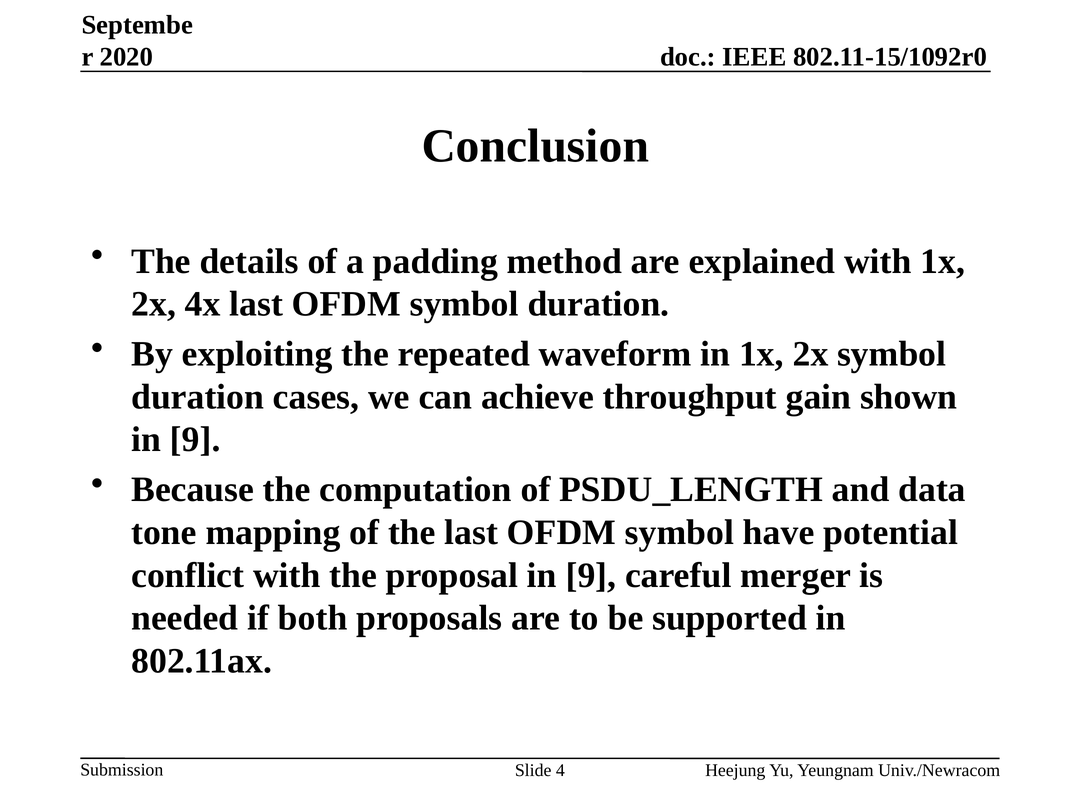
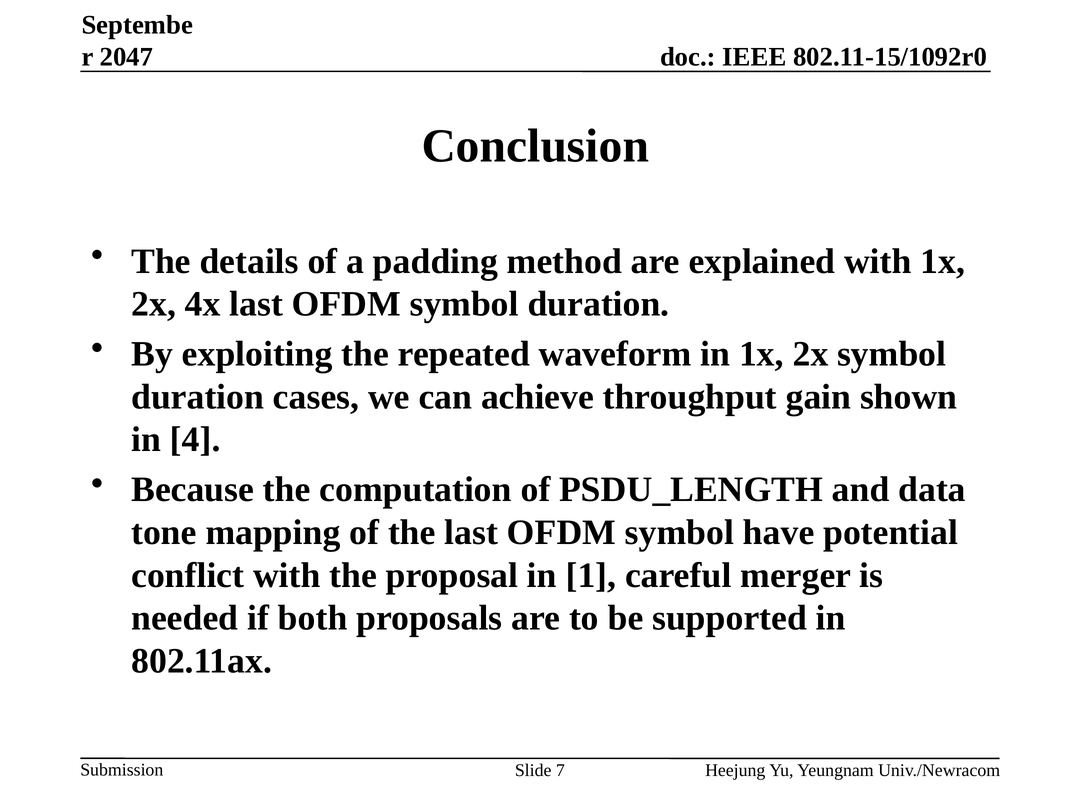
2020: 2020 -> 2047
9 at (195, 440): 9 -> 4
proposal in 9: 9 -> 1
4: 4 -> 7
